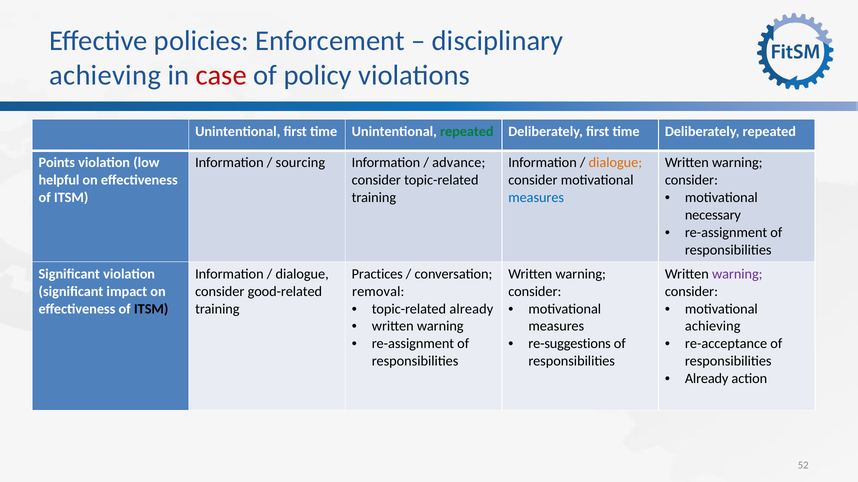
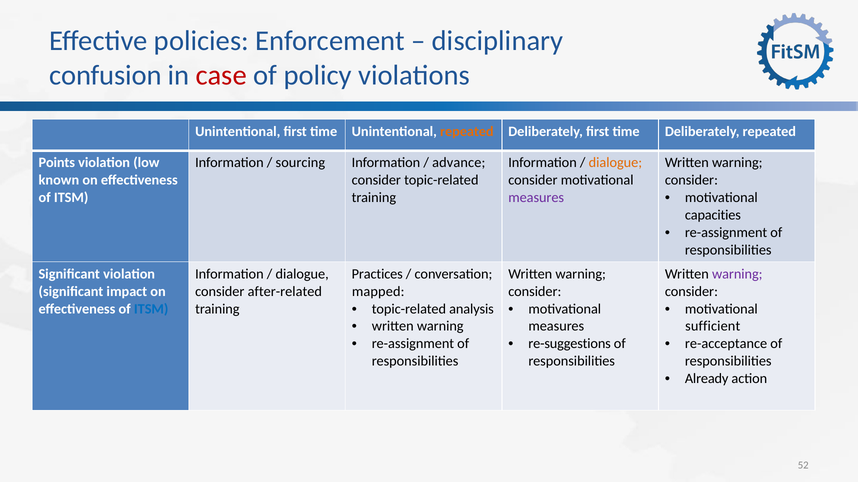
achieving at (105, 75): achieving -> confusion
repeated at (467, 132) colour: green -> orange
helpful: helpful -> known
measures at (536, 198) colour: blue -> purple
necessary: necessary -> capacities
good-related: good-related -> after-related
removal: removal -> mapped
topic-related already: already -> analysis
ITSM at (151, 309) colour: black -> blue
achieving at (713, 327): achieving -> sufficient
